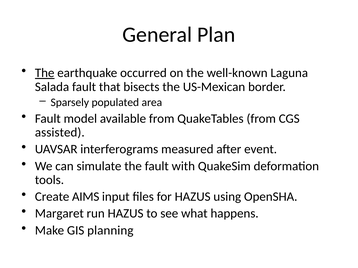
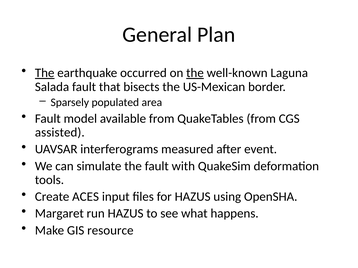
the at (195, 73) underline: none -> present
AIMS: AIMS -> ACES
planning: planning -> resource
